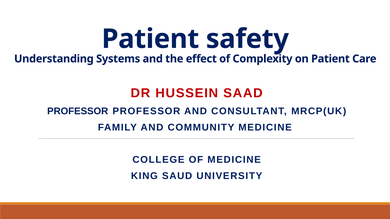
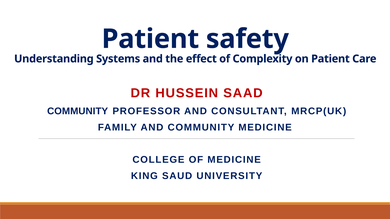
PROFESSOR at (78, 111): PROFESSOR -> COMMUNITY
